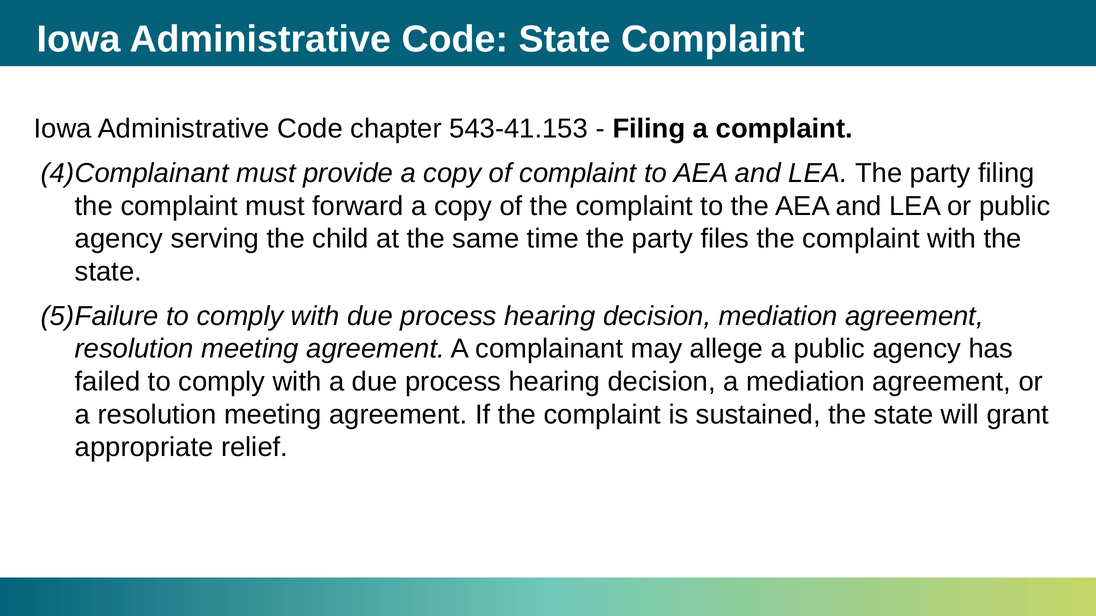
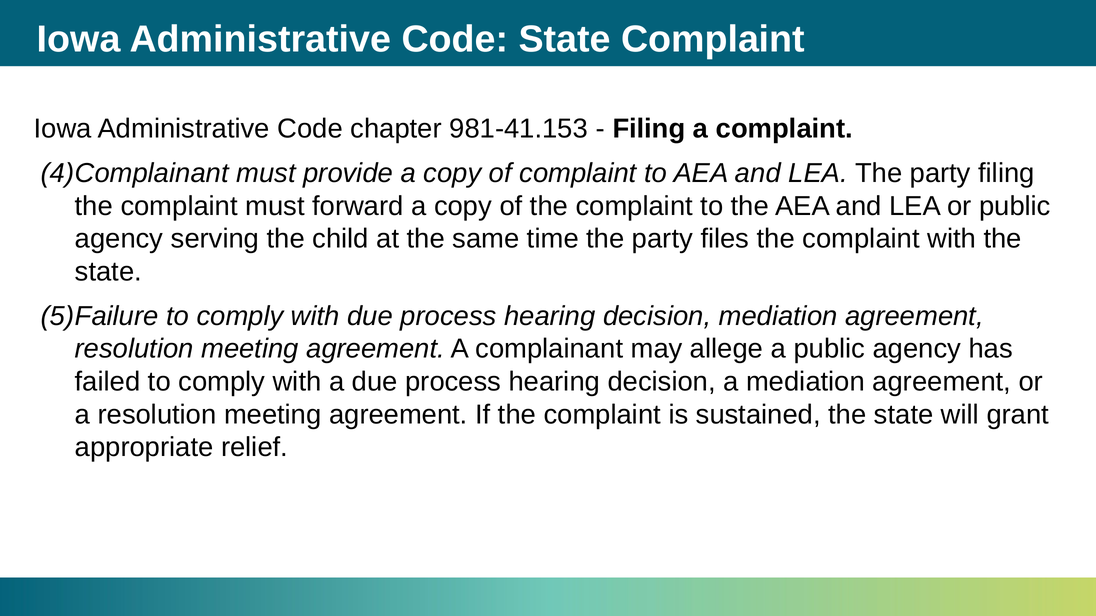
543-41.153: 543-41.153 -> 981-41.153
